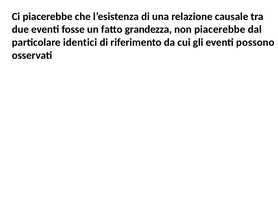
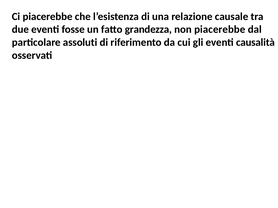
identici: identici -> assoluti
possono: possono -> causalità
